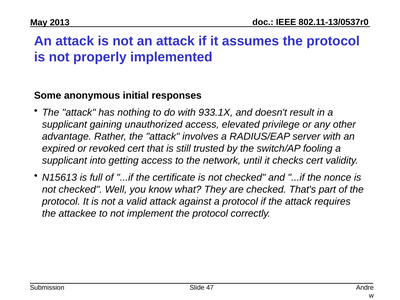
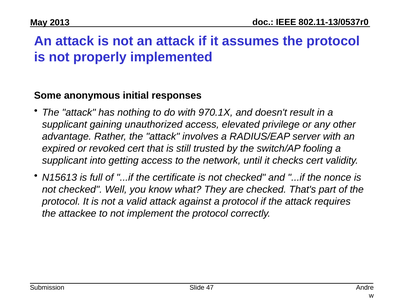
933.1X: 933.1X -> 970.1X
